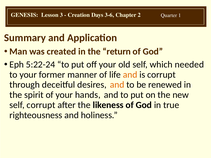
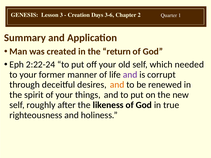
5:22-24: 5:22-24 -> 2:22-24
and at (130, 75) colour: orange -> purple
hands: hands -> things
self corrupt: corrupt -> roughly
